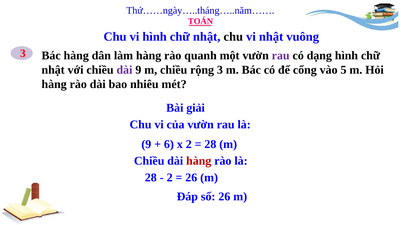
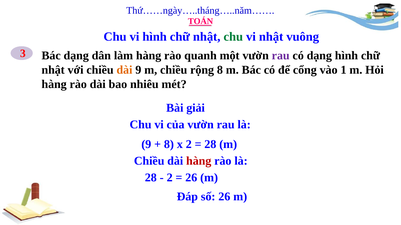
chu at (233, 37) colour: black -> green
Bác hàng: hàng -> dạng
dài at (124, 70) colour: purple -> orange
rộng 3: 3 -> 8
5: 5 -> 1
6 at (169, 144): 6 -> 8
